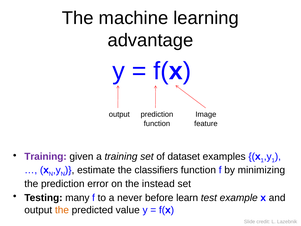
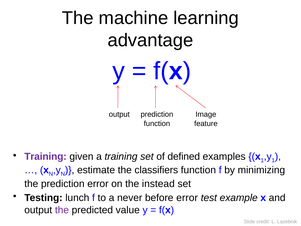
dataset: dataset -> defined
many: many -> lunch
before learn: learn -> error
the at (62, 210) colour: orange -> purple
